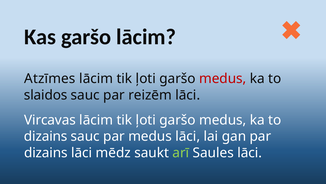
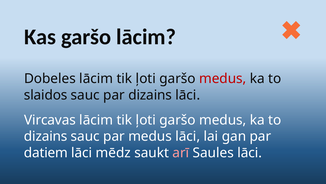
Atzīmes: Atzīmes -> Dobeles
par reizēm: reizēm -> dizains
dizains at (46, 152): dizains -> datiem
arī colour: light green -> pink
